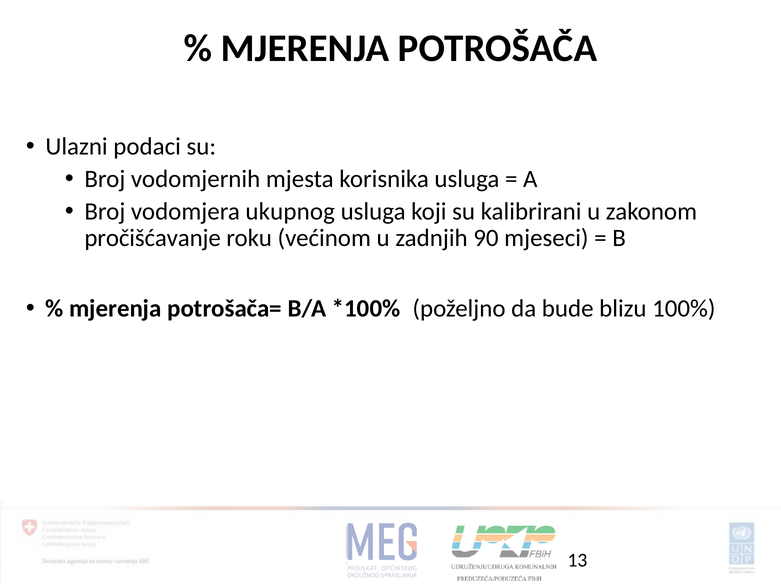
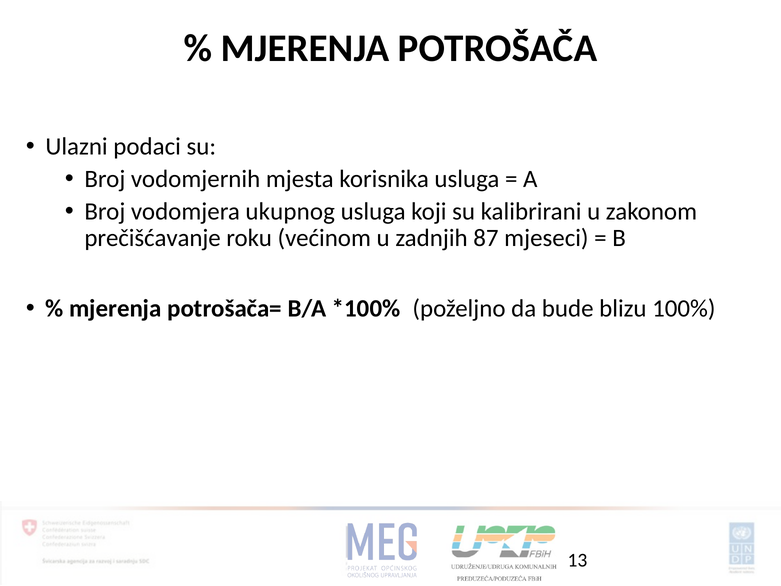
pročišćavanje: pročišćavanje -> prečišćavanje
90: 90 -> 87
